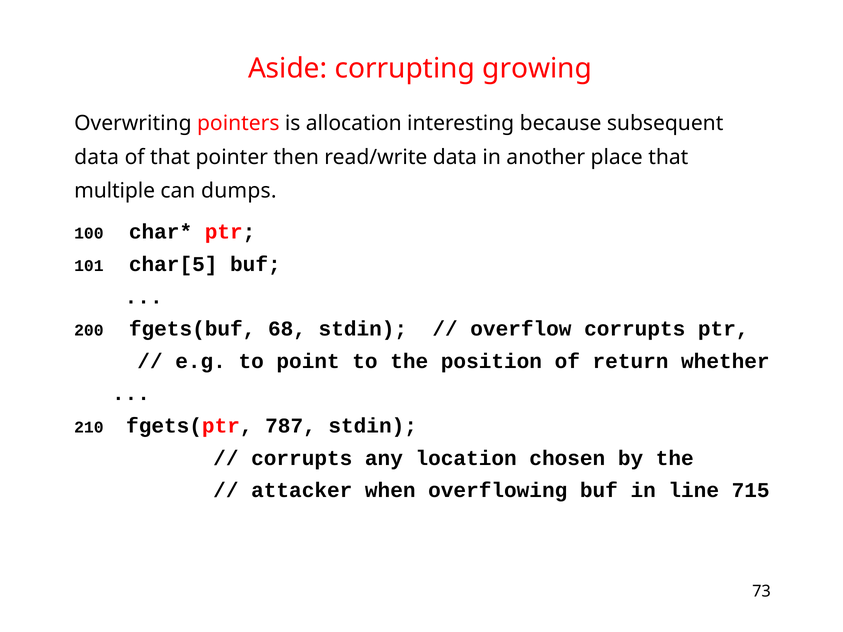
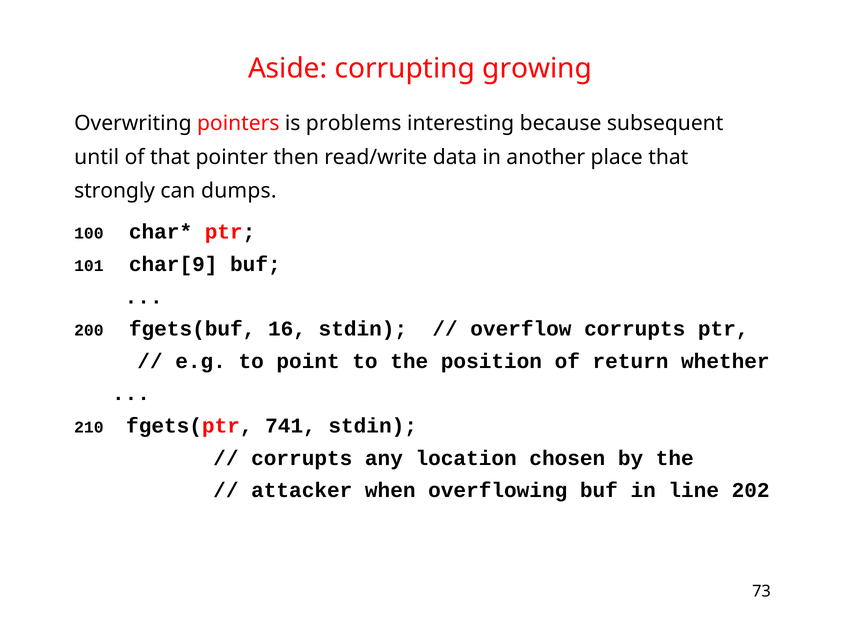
allocation: allocation -> problems
data at (97, 157): data -> until
multiple: multiple -> strongly
char[5: char[5 -> char[9
68: 68 -> 16
787: 787 -> 741
715: 715 -> 202
